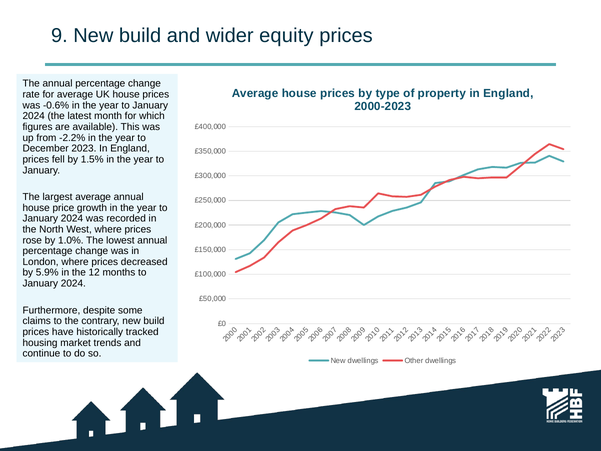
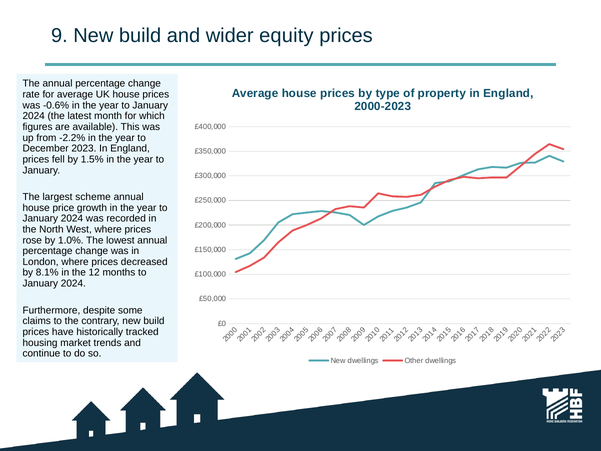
largest average: average -> scheme
5.9%: 5.9% -> 8.1%
